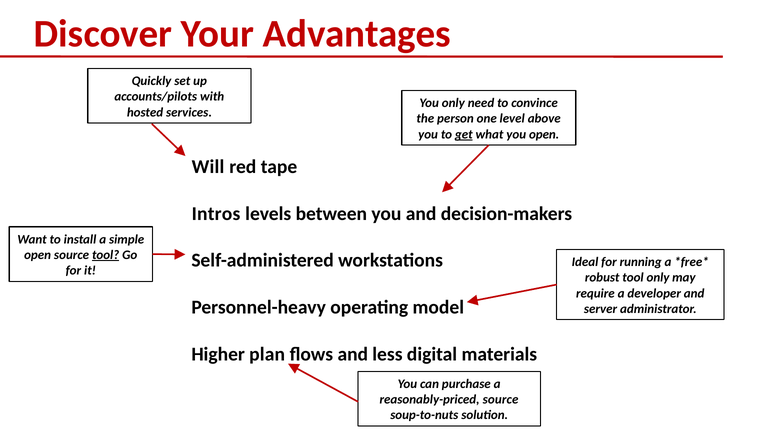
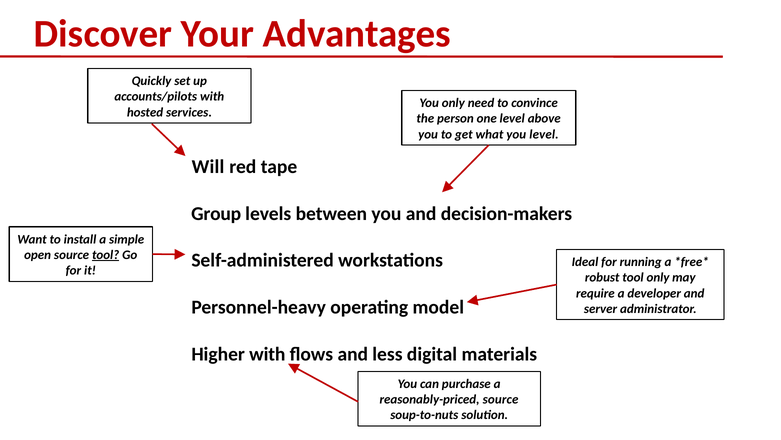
get underline: present -> none
you open: open -> level
Intros: Intros -> Group
Higher plan: plan -> with
